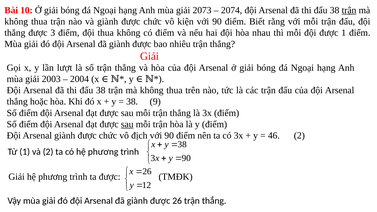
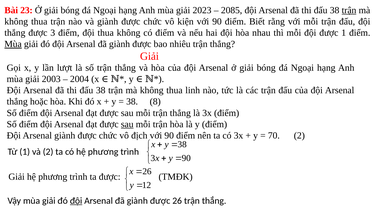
10: 10 -> 23
2073: 2073 -> 2023
2074: 2074 -> 2085
Mùa at (13, 44) underline: none -> present
trên: trên -> linh
9: 9 -> 8
46: 46 -> 70
đội at (76, 201) underline: none -> present
